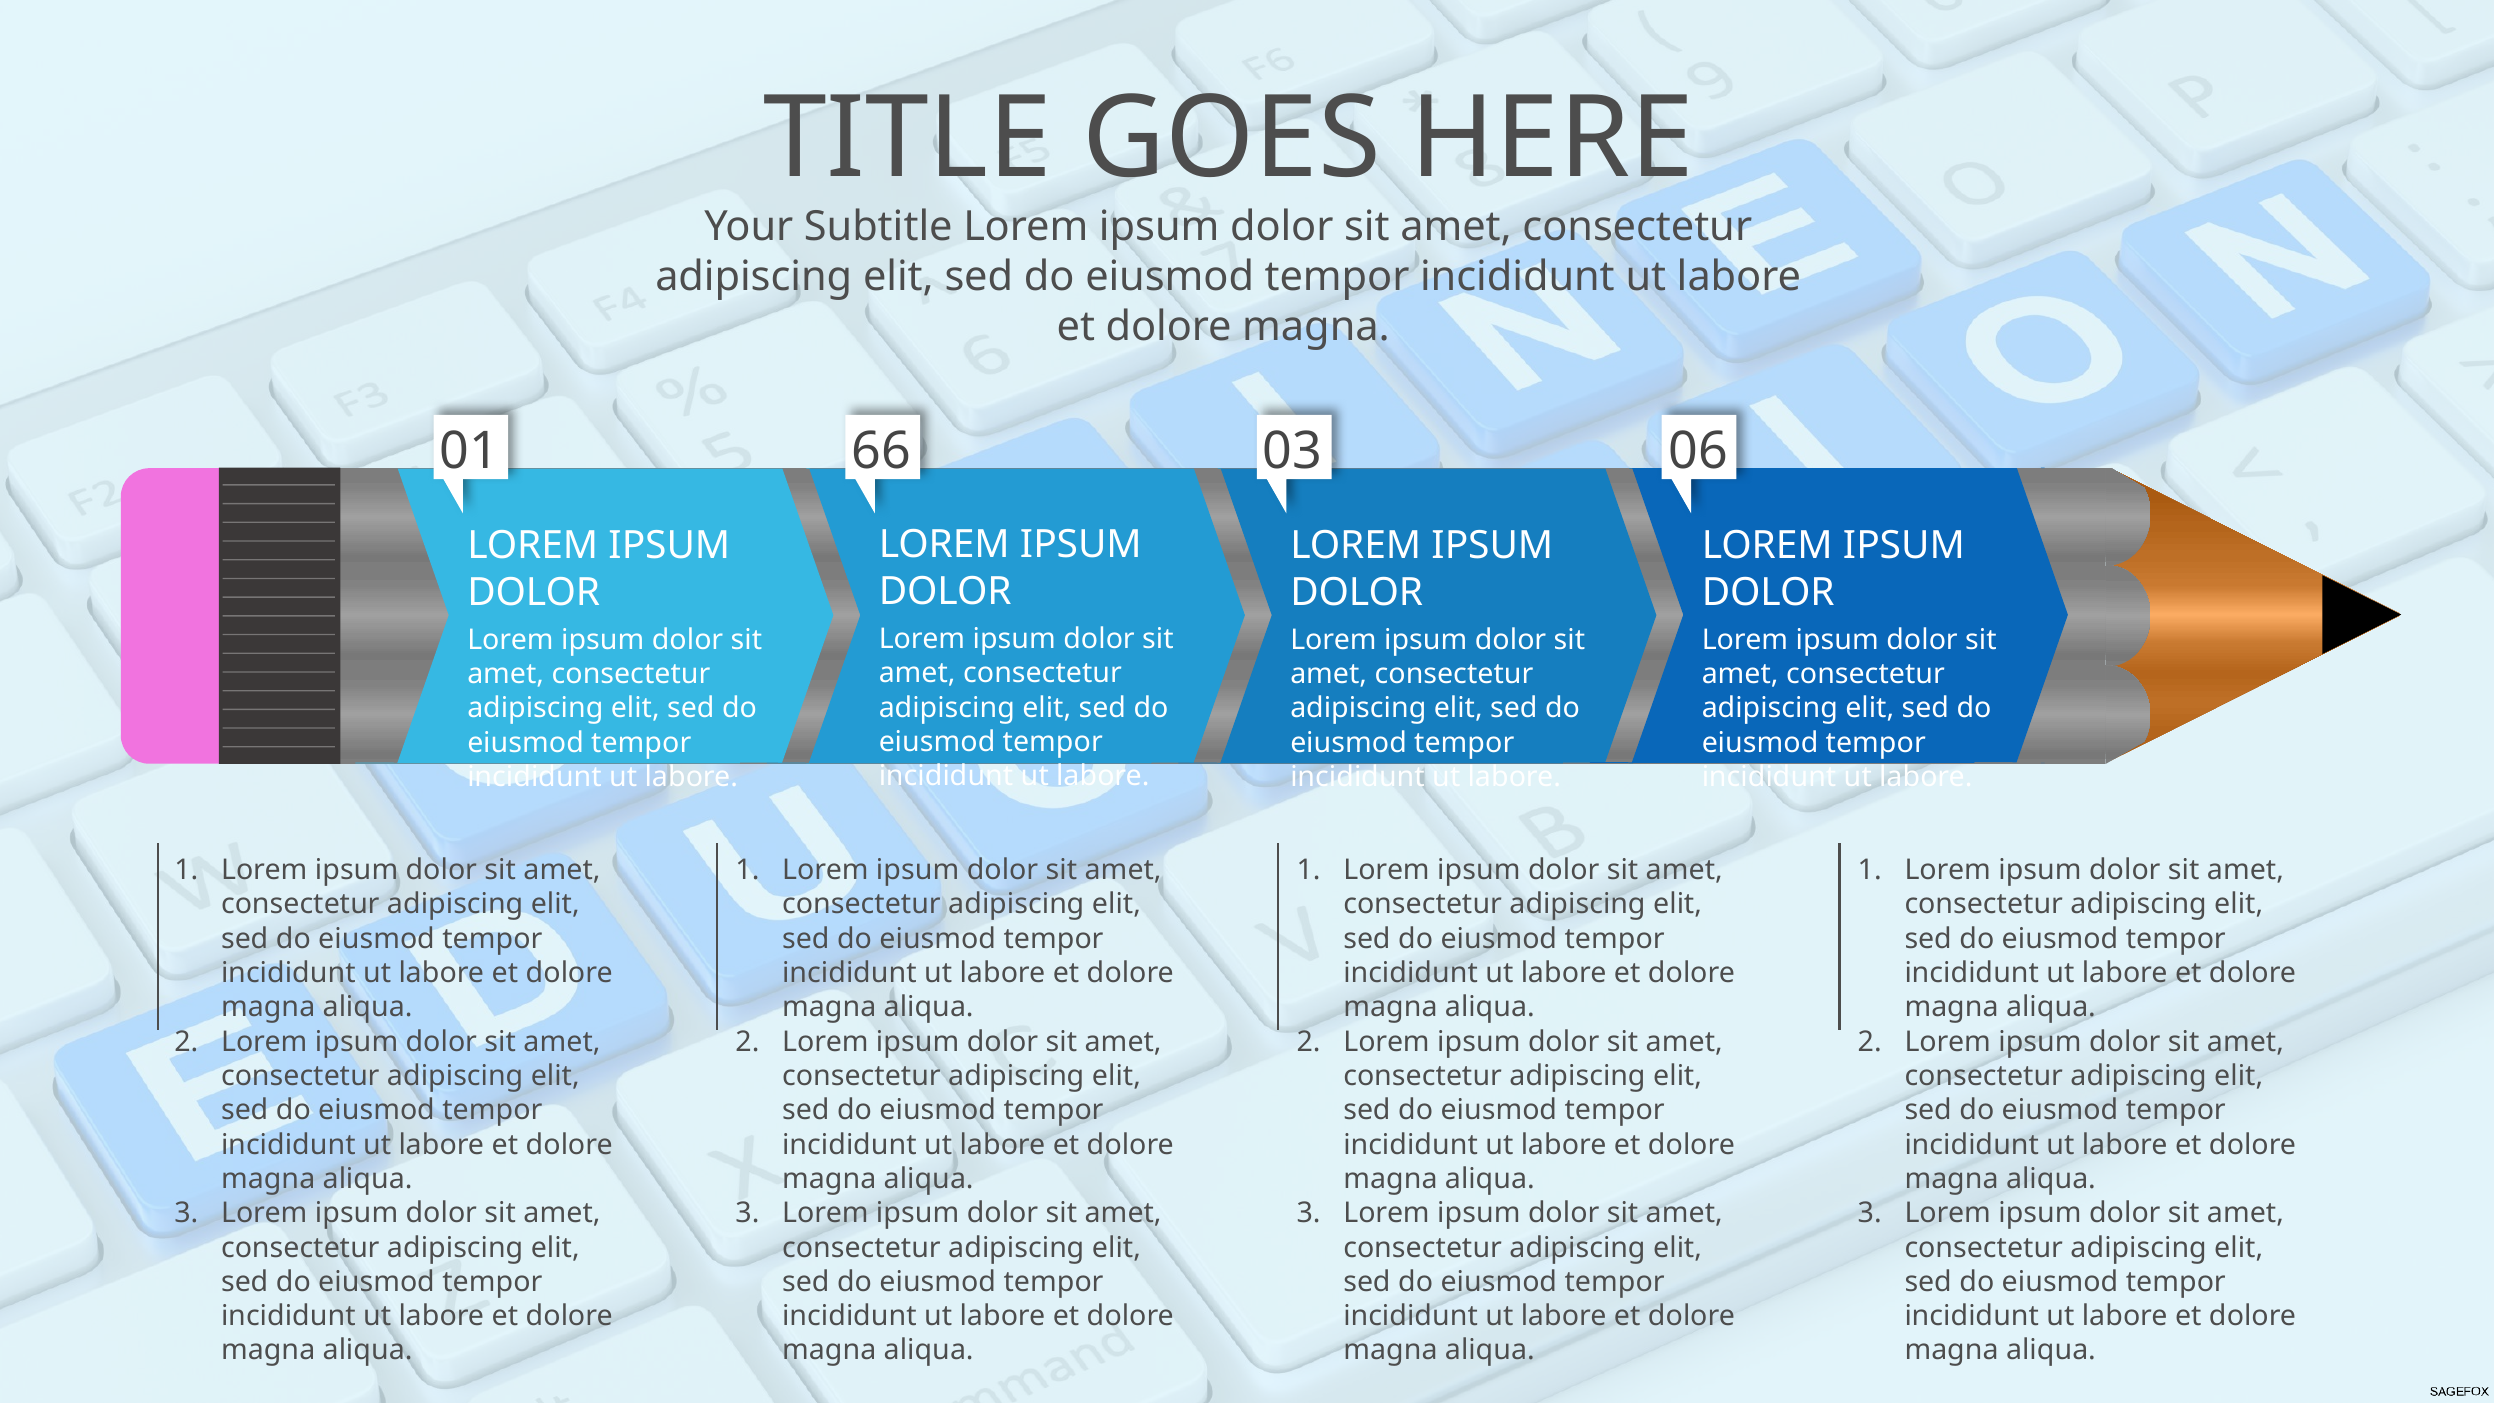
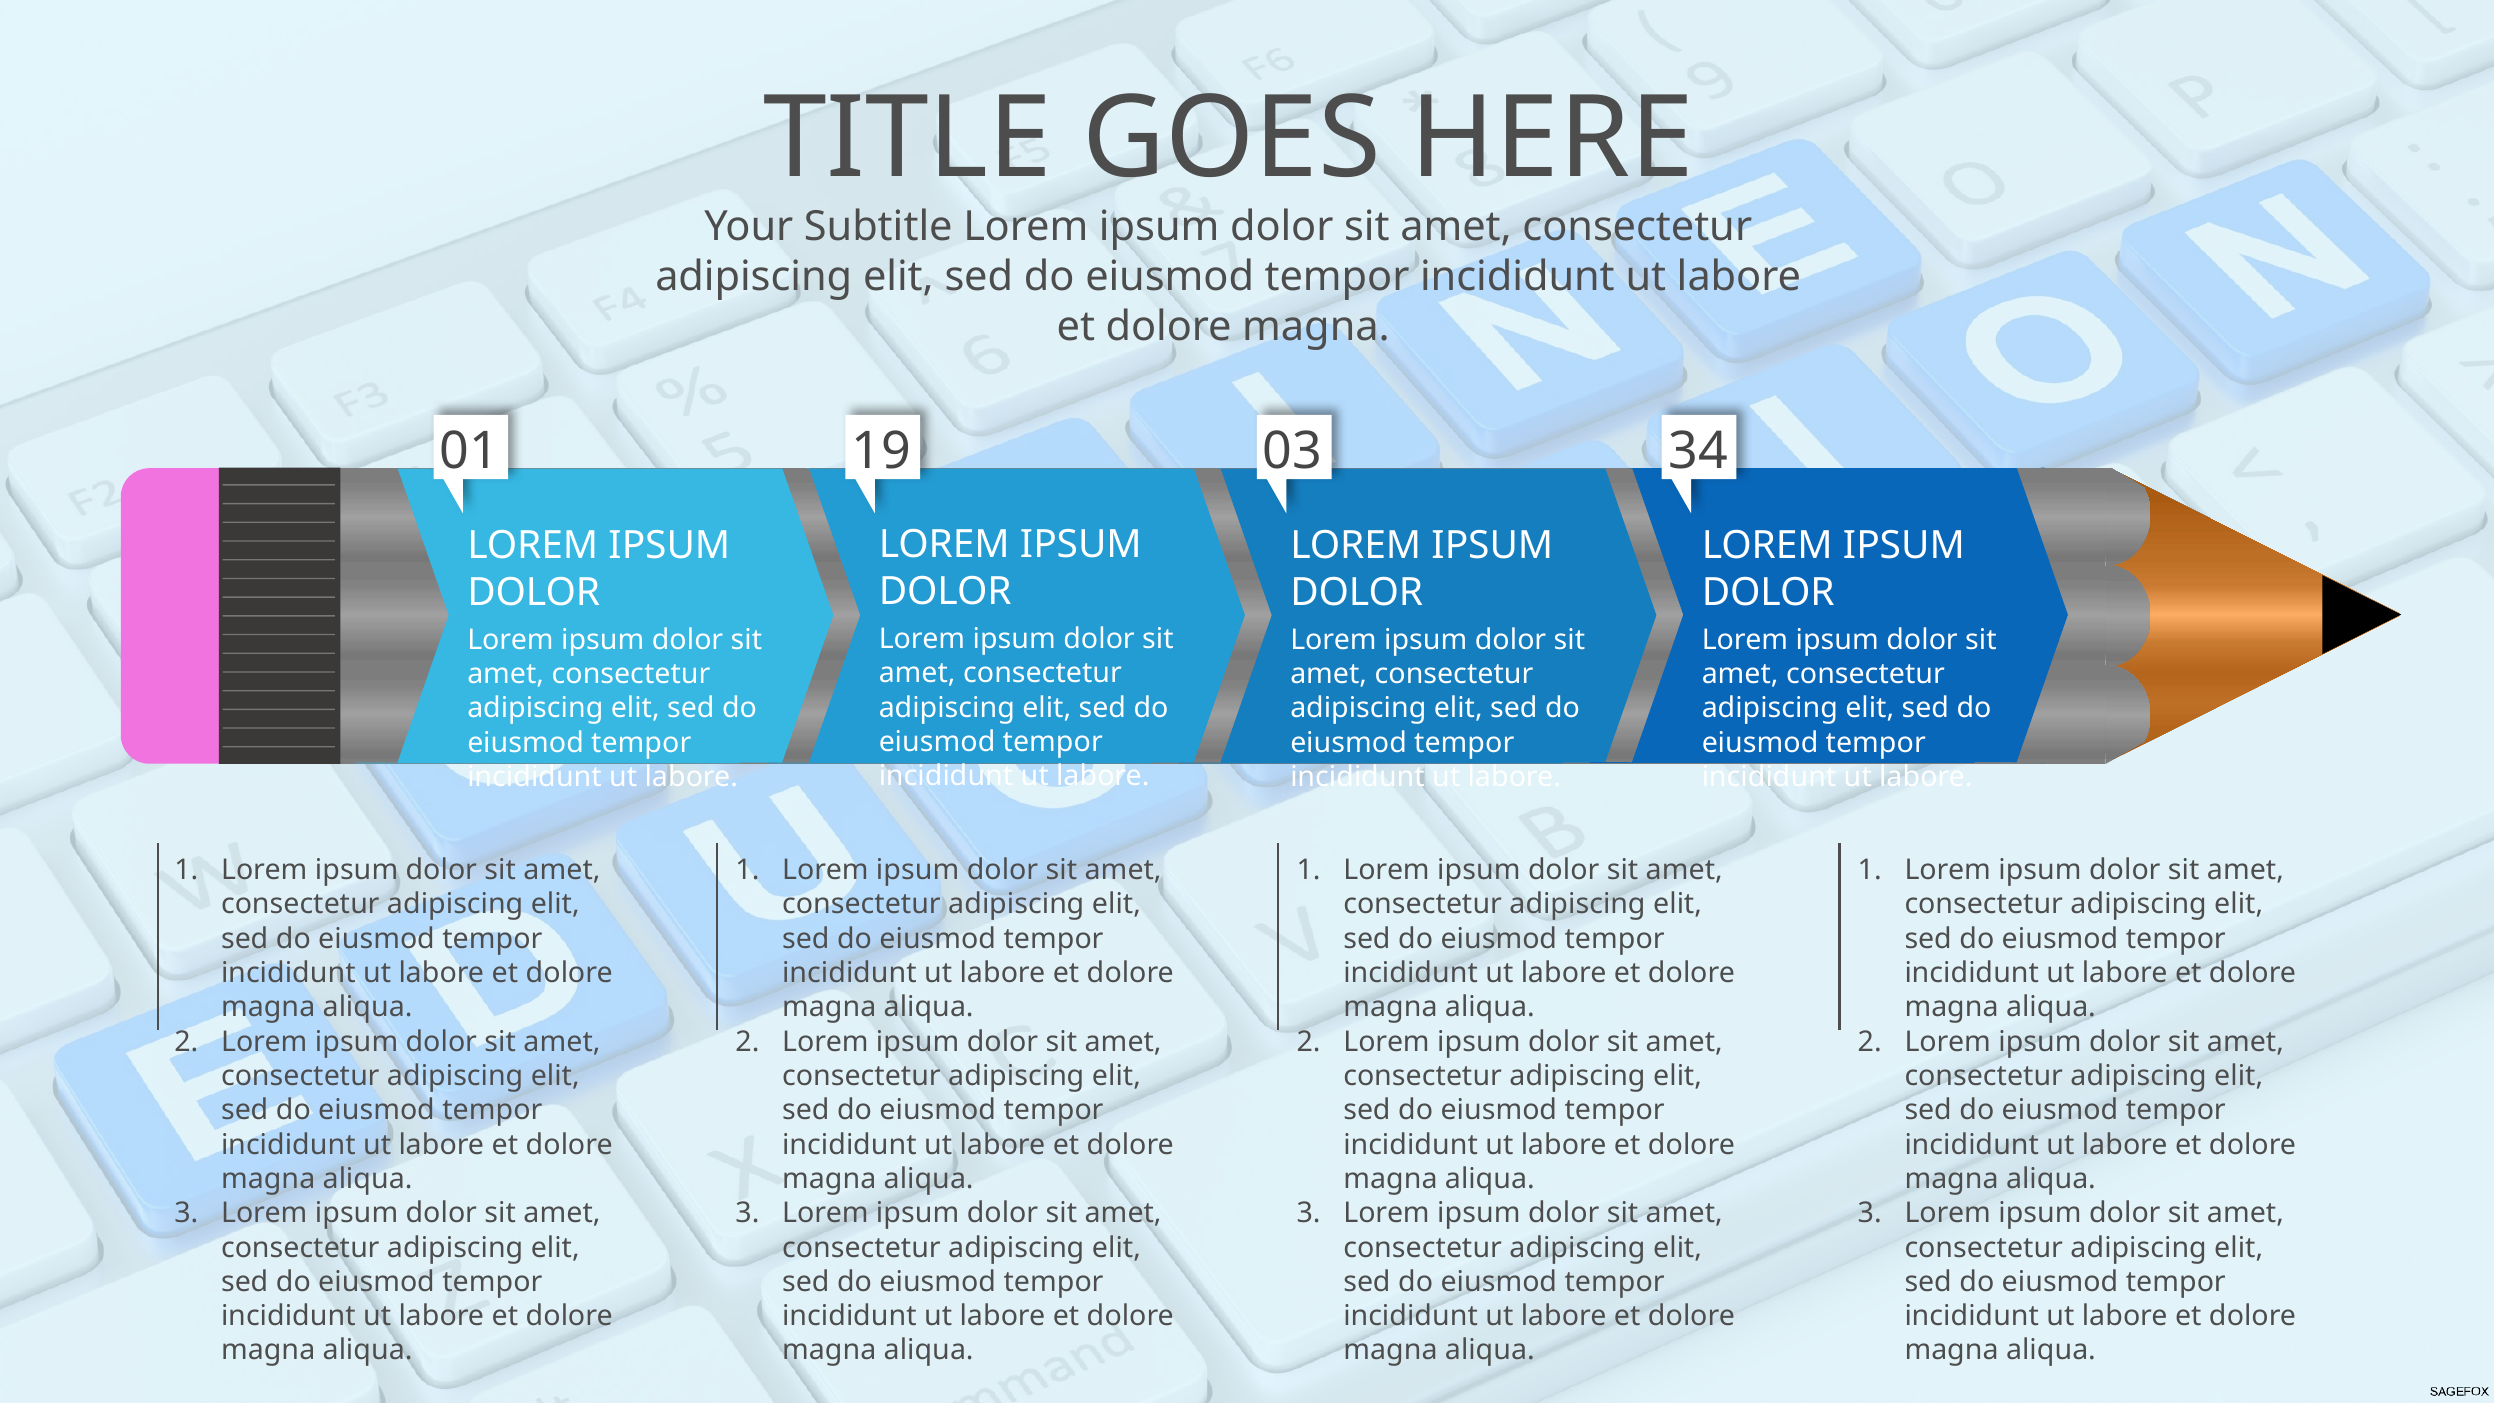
66: 66 -> 19
06: 06 -> 34
